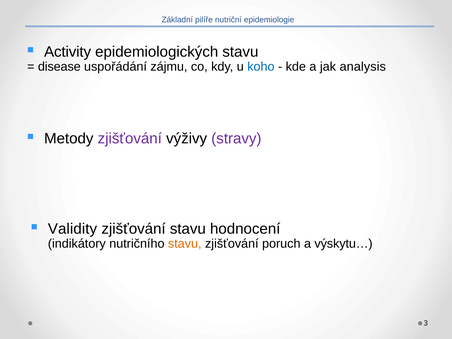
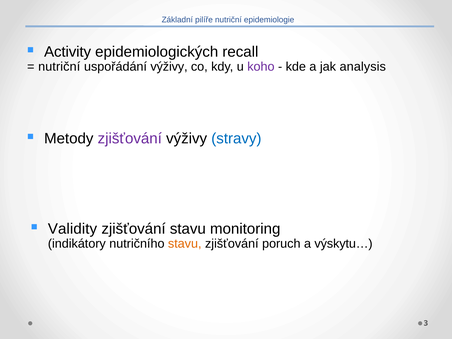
epidemiologických stavu: stavu -> recall
disease at (59, 67): disease -> nutriční
uspořádání zájmu: zájmu -> výživy
koho colour: blue -> purple
stravy colour: purple -> blue
hodnocení: hodnocení -> monitoring
